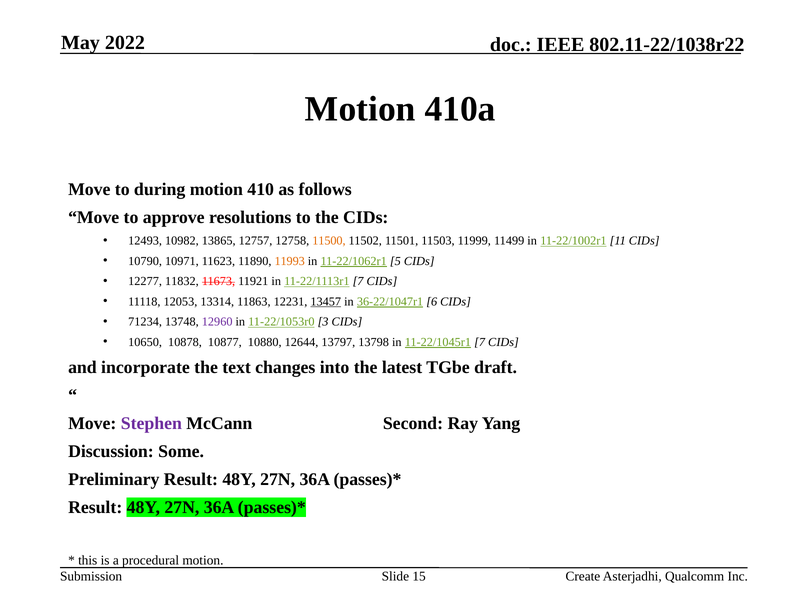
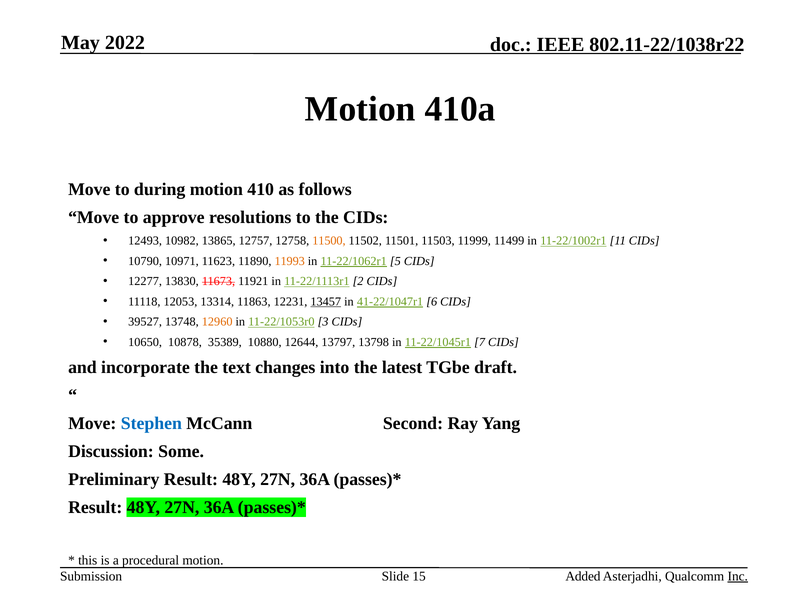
11832: 11832 -> 13830
11-22/1113r1 7: 7 -> 2
36-22/1047r1: 36-22/1047r1 -> 41-22/1047r1
71234: 71234 -> 39527
12960 colour: purple -> orange
10877: 10877 -> 35389
Stephen colour: purple -> blue
Create: Create -> Added
Inc underline: none -> present
